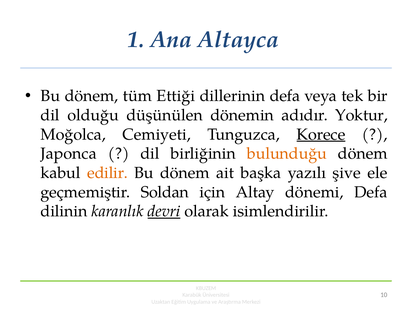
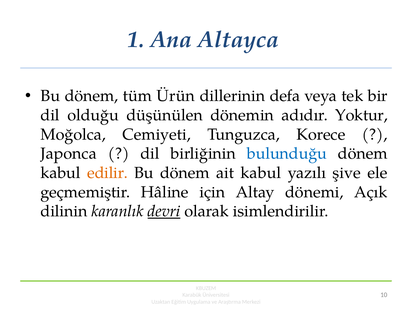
Ettiği: Ettiği -> Ürün
Korece underline: present -> none
bulunduğu colour: orange -> blue
ait başka: başka -> kabul
Soldan: Soldan -> Hâline
dönemi Defa: Defa -> Açık
